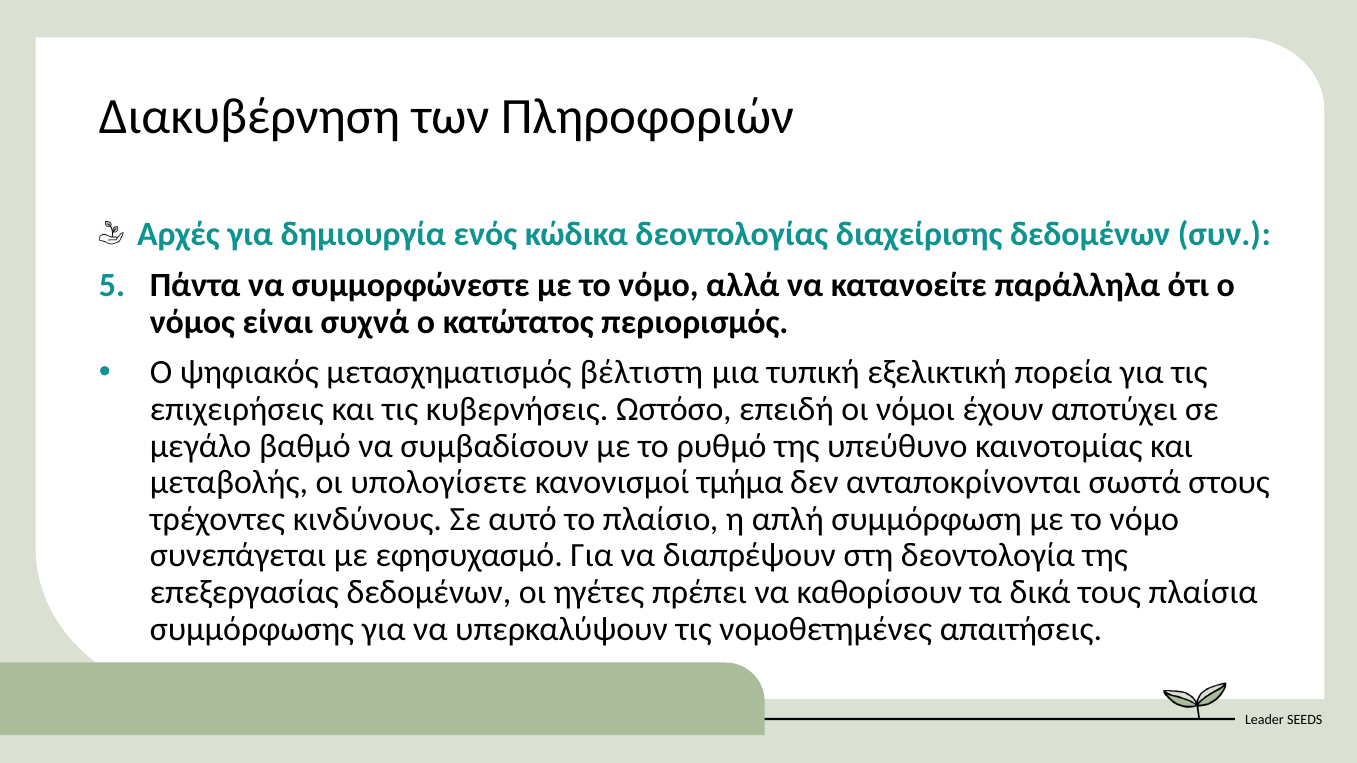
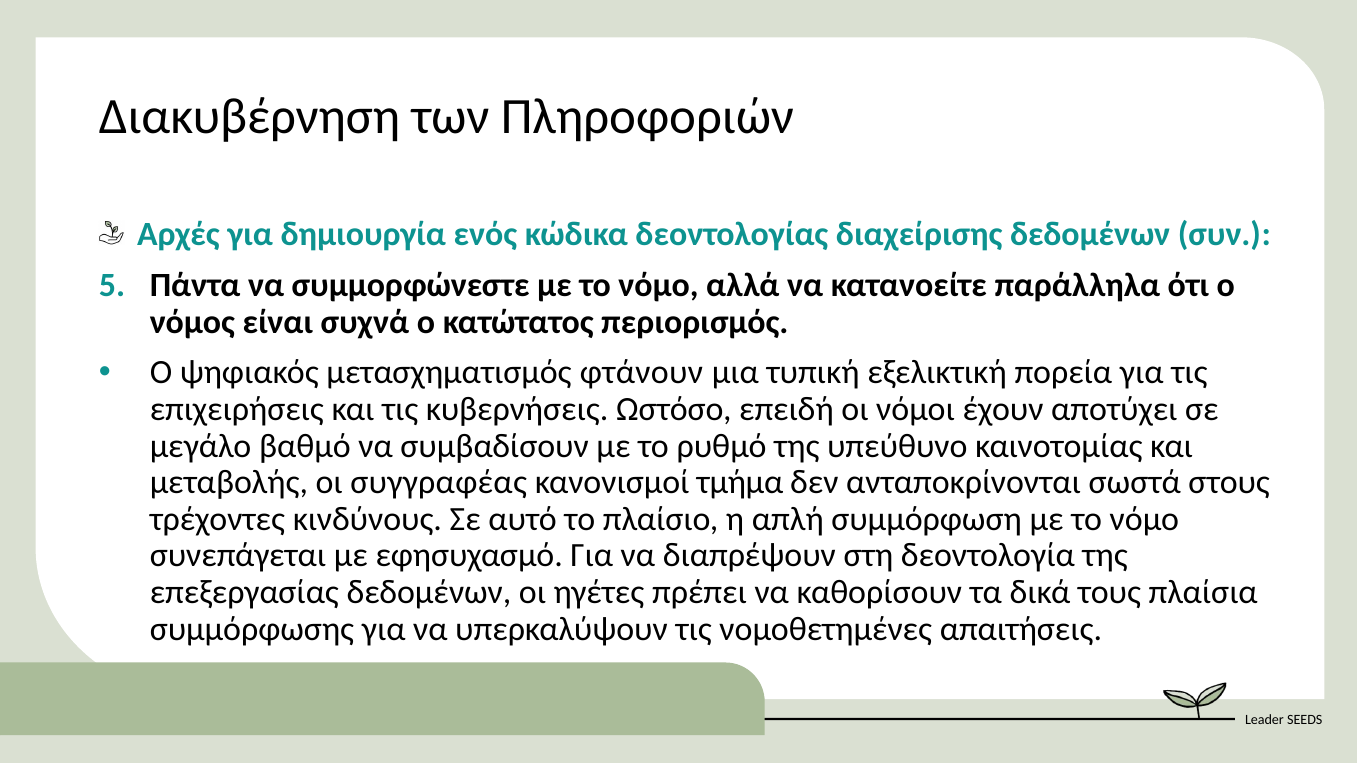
βέλτιστη: βέλτιστη -> φτάνουν
υπολογίσετε: υπολογίσετε -> συγγραφέας
